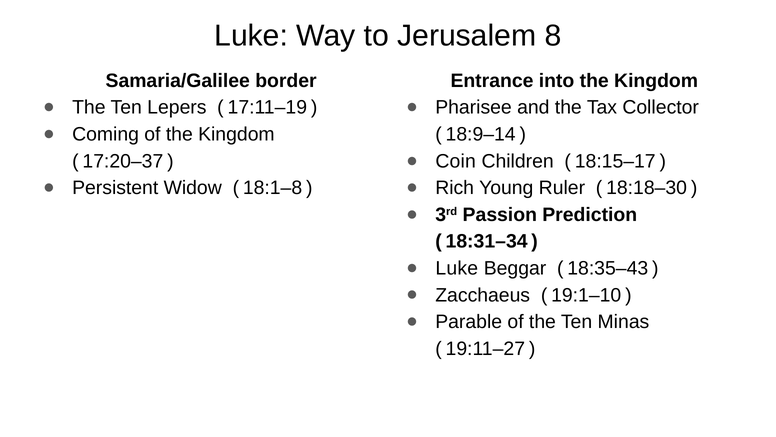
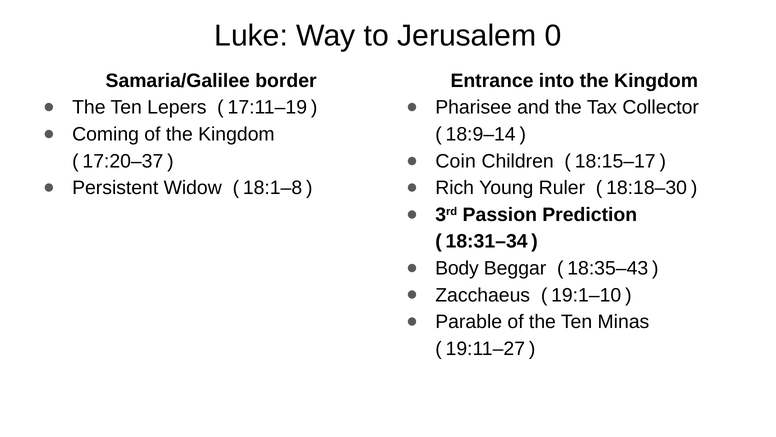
8: 8 -> 0
Luke at (457, 268): Luke -> Body
